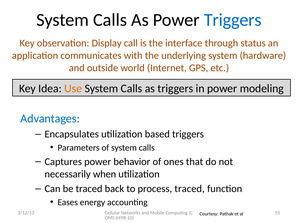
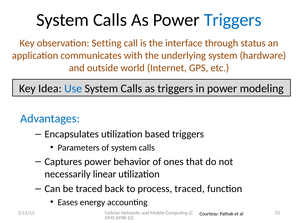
Display: Display -> Setting
Use colour: orange -> blue
when: when -> linear
